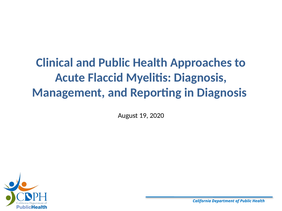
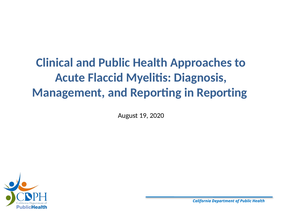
in Diagnosis: Diagnosis -> Reporting
